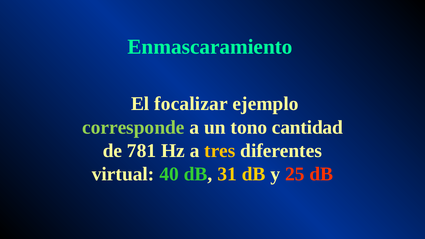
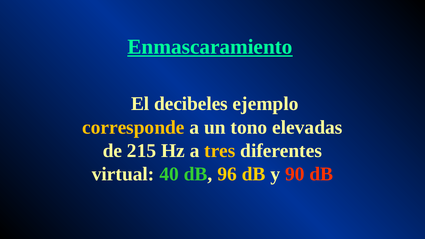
Enmascaramiento underline: none -> present
focalizar: focalizar -> decibeles
corresponde colour: light green -> yellow
cantidad: cantidad -> elevadas
781: 781 -> 215
31: 31 -> 96
25: 25 -> 90
